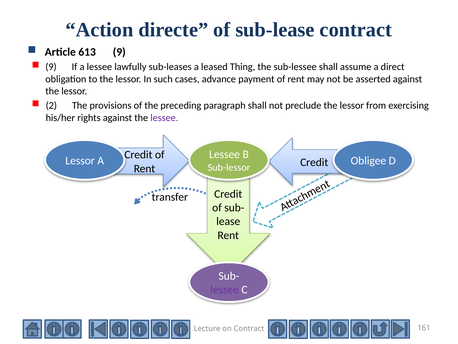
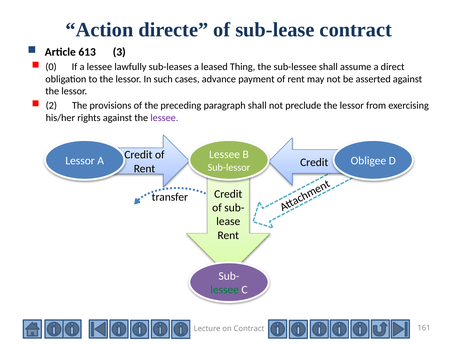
613 9: 9 -> 3
9 at (51, 67): 9 -> 0
lessee at (225, 289) colour: purple -> green
